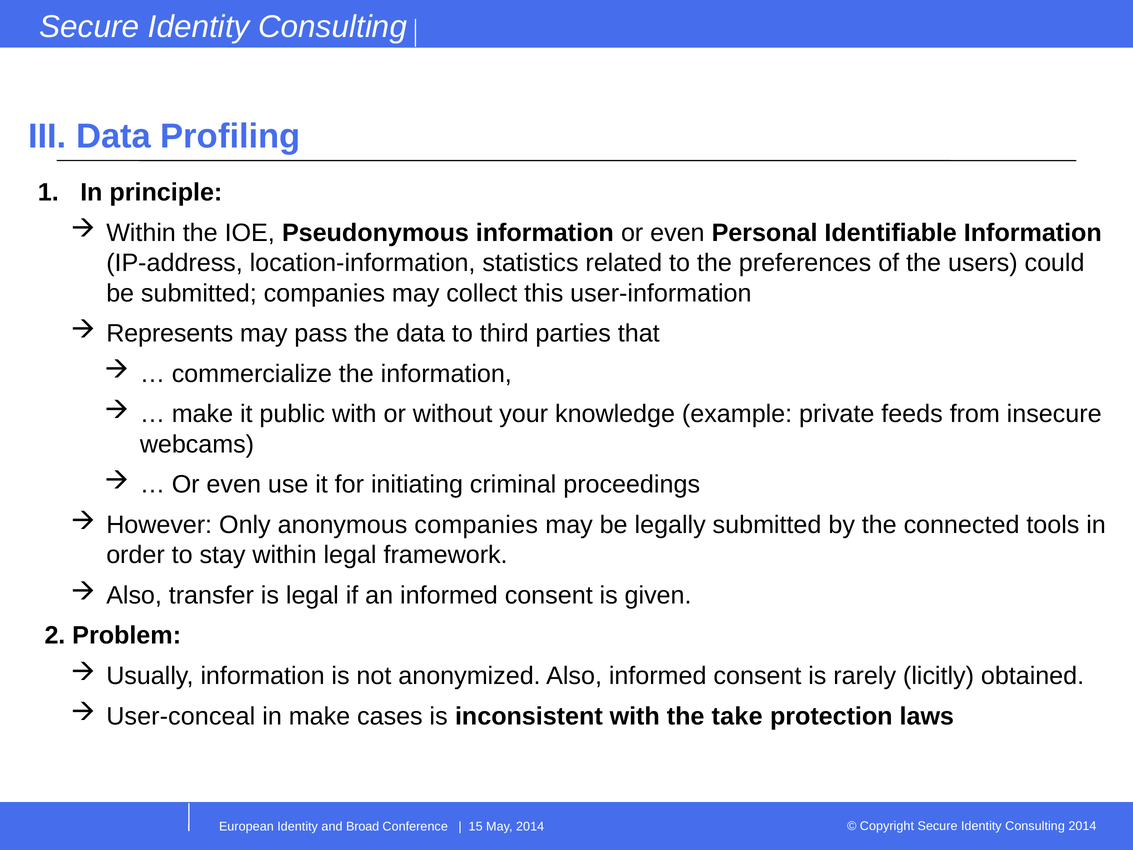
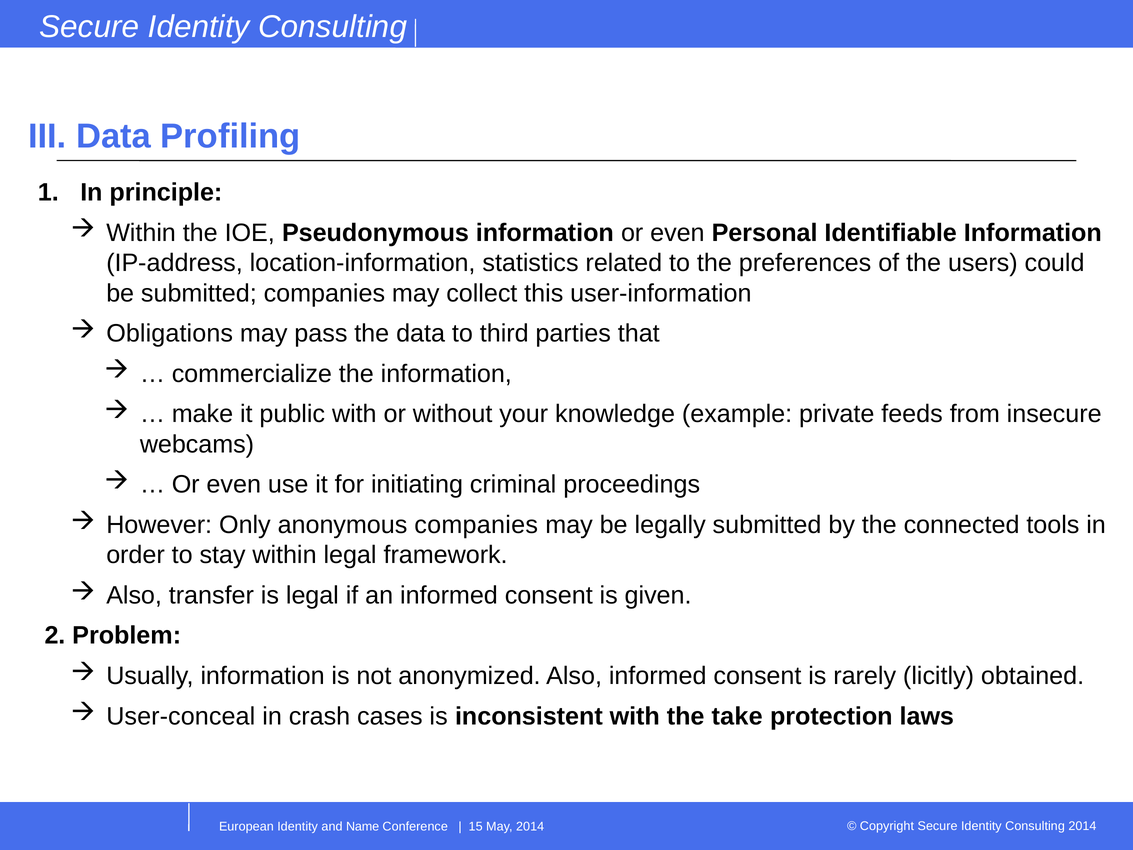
Represents: Represents -> Obligations
in make: make -> crash
Broad: Broad -> Name
